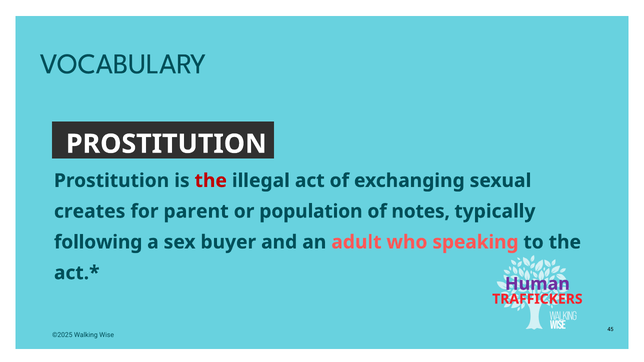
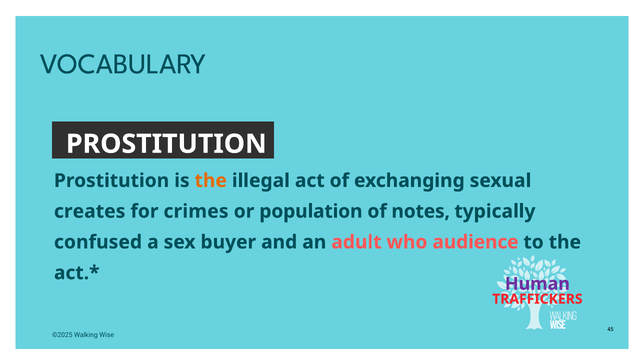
the at (211, 181) colour: red -> orange
parent: parent -> crimes
following: following -> confused
speaking: speaking -> audience
